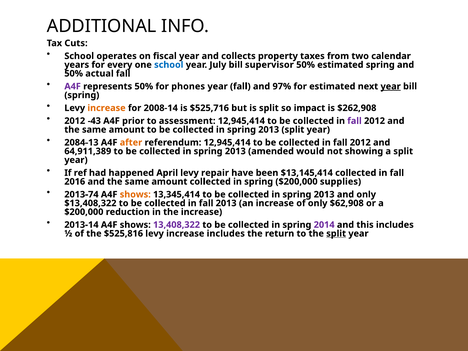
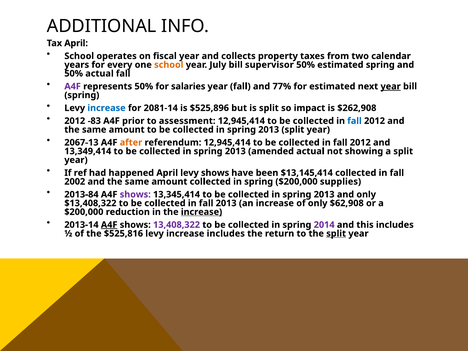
Tax Cuts: Cuts -> April
school at (169, 65) colour: blue -> orange
phones: phones -> salaries
97%: 97% -> 77%
increase at (107, 108) colour: orange -> blue
2008-14: 2008-14 -> 2081-14
$525,716: $525,716 -> $525,896
-43: -43 -> -83
fall at (355, 121) colour: purple -> blue
2084-13: 2084-13 -> 2067-13
64,911,389: 64,911,389 -> 13,349,414
amended would: would -> actual
levy repair: repair -> shows
2016: 2016 -> 2002
2013-74: 2013-74 -> 2013-84
shows at (135, 194) colour: orange -> purple
increase at (202, 212) underline: none -> present
A4F at (109, 225) underline: none -> present
